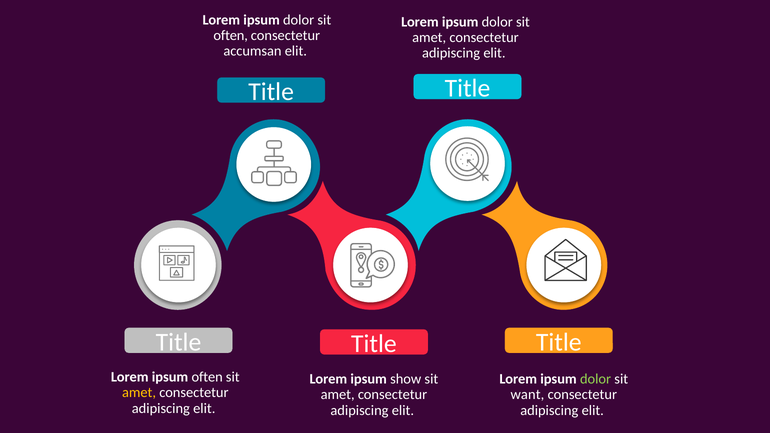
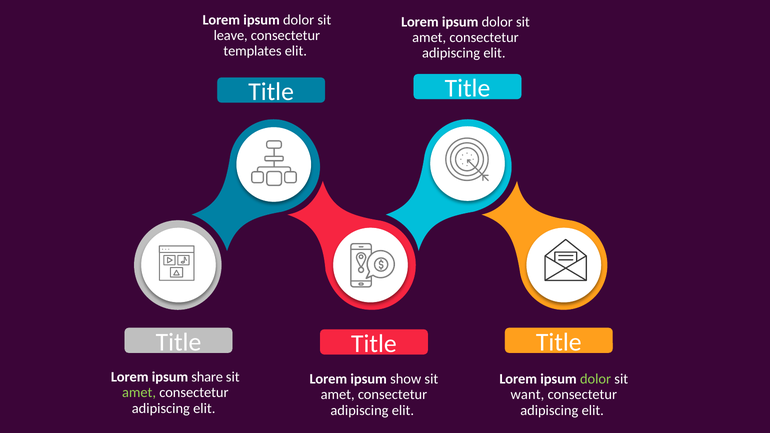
often at (231, 36): often -> leave
accumsan: accumsan -> templates
ipsum often: often -> share
amet at (139, 393) colour: yellow -> light green
